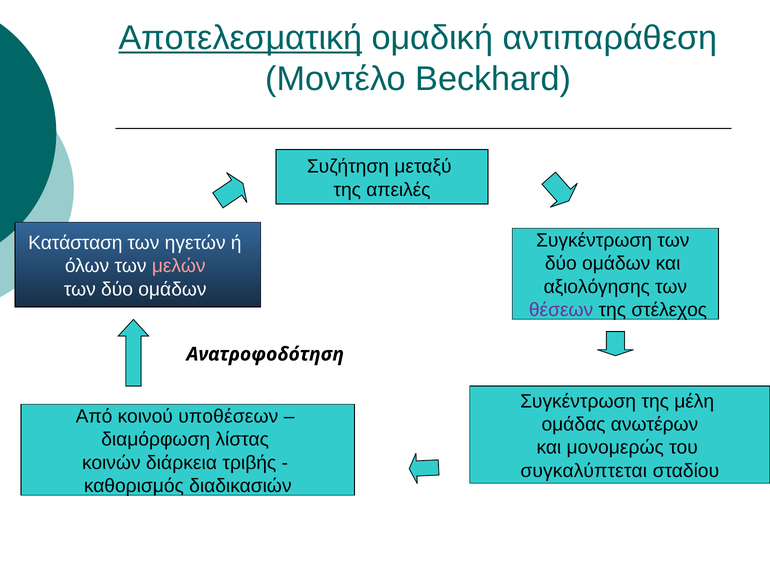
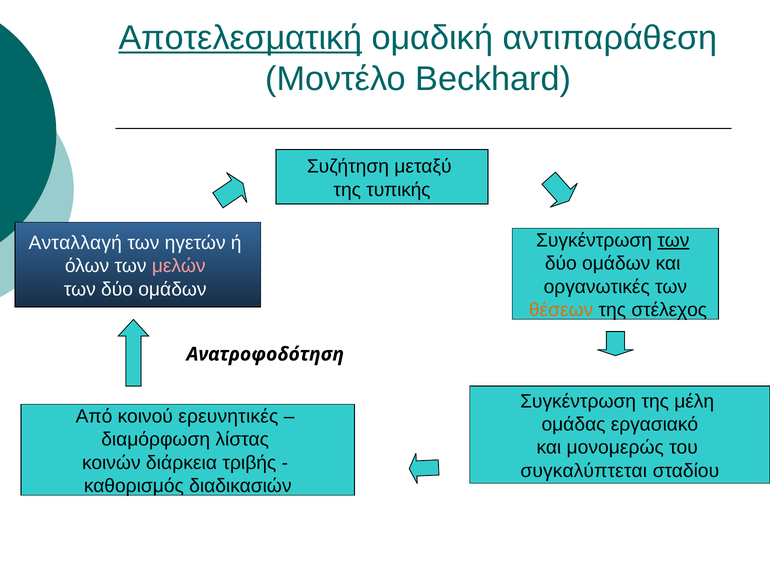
απειλές: απειλές -> τυπικής
των at (673, 240) underline: none -> present
Κατάσταση: Κατάσταση -> Ανταλλαγή
αξιολόγησης: αξιολόγησης -> οργανωτικές
θέσεων colour: purple -> orange
υποθέσεων: υποθέσεων -> ερευνητικές
ανωτέρων: ανωτέρων -> εργασιακό
